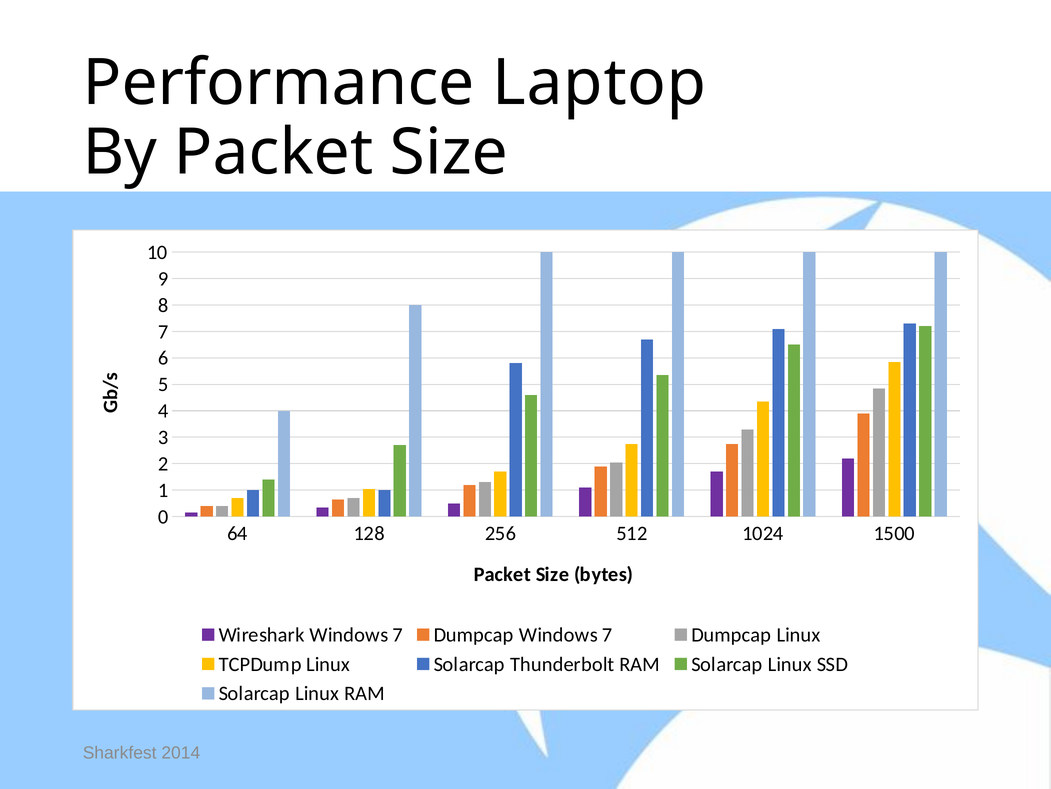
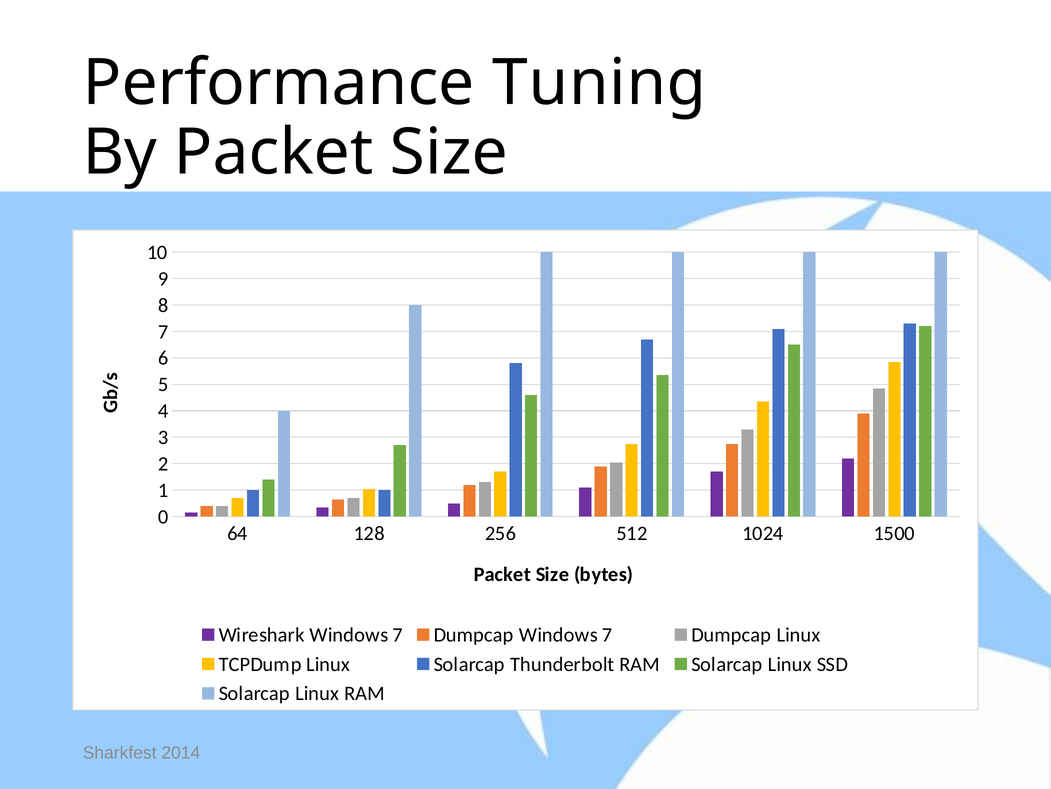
Laptop: Laptop -> Tuning
